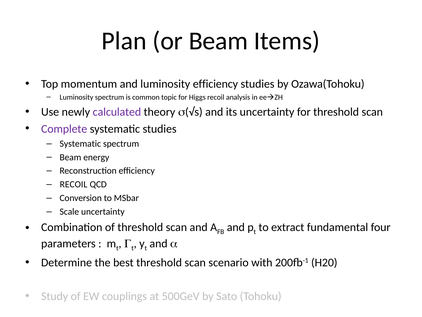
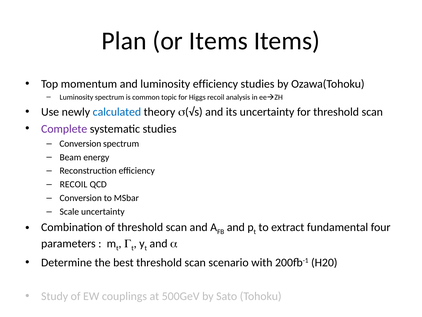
or Beam: Beam -> Items
calculated colour: purple -> blue
Systematic at (80, 143): Systematic -> Conversion
